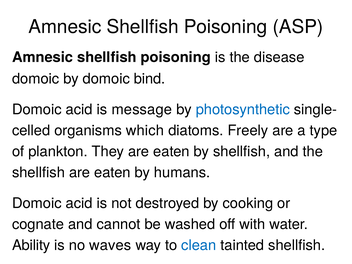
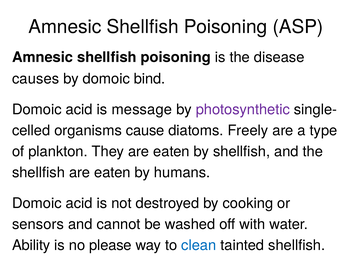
domoic at (36, 79): domoic -> causes
photosynthetic colour: blue -> purple
which: which -> cause
cognate: cognate -> sensors
waves: waves -> please
